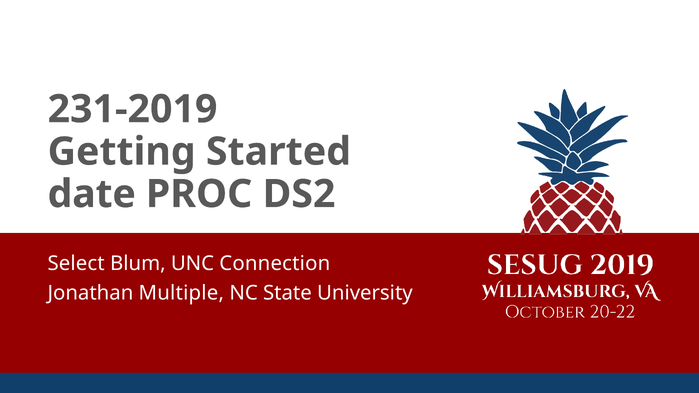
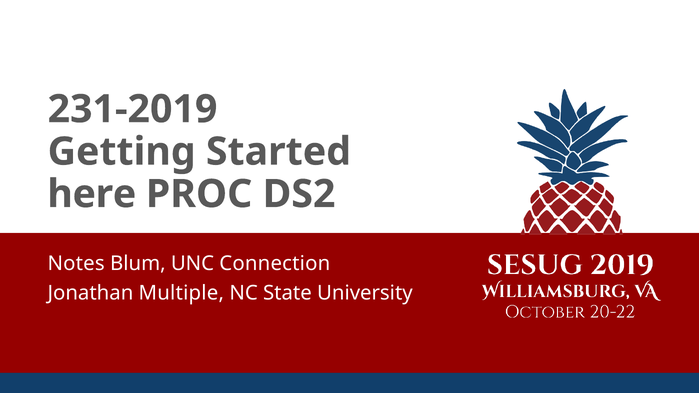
date: date -> here
Select: Select -> Notes
